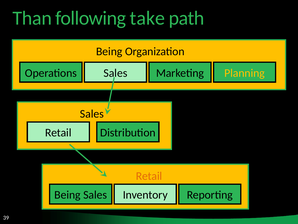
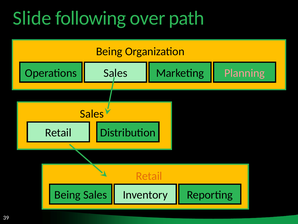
Than: Than -> Slide
take: take -> over
Planning colour: yellow -> pink
